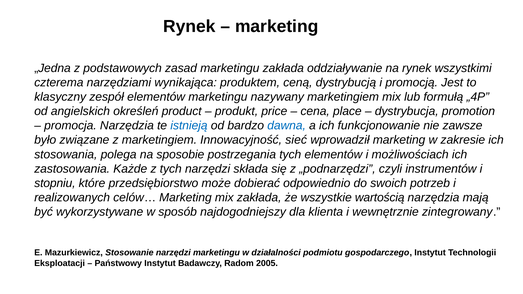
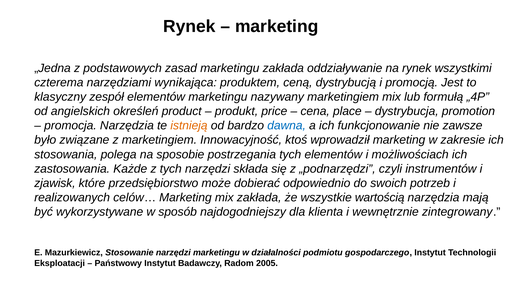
istnieją colour: blue -> orange
sieć: sieć -> ktoś
stopniu: stopniu -> zjawisk
